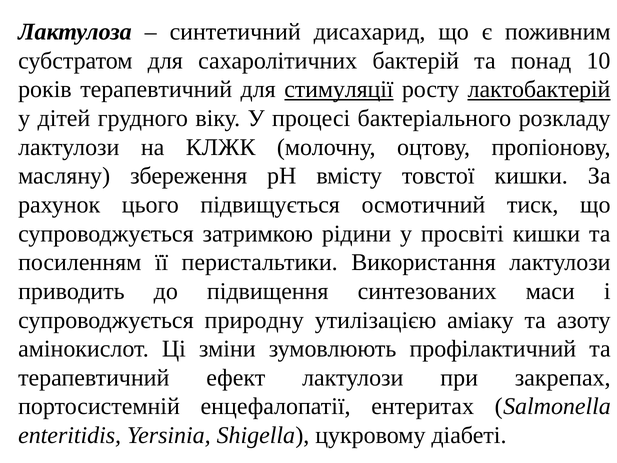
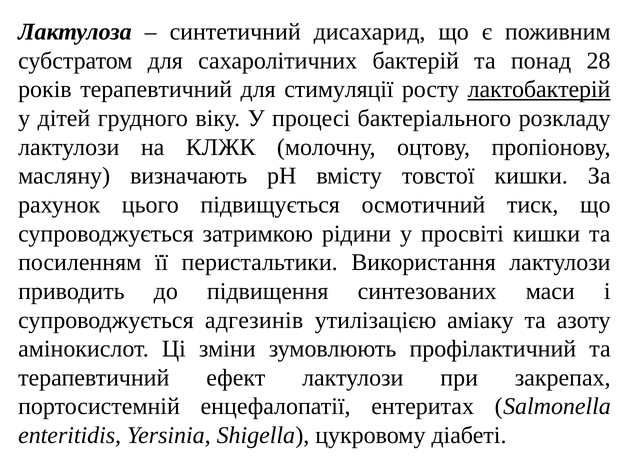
10: 10 -> 28
стимуляції underline: present -> none
збереження: збереження -> визначають
природну: природну -> адгезинів
